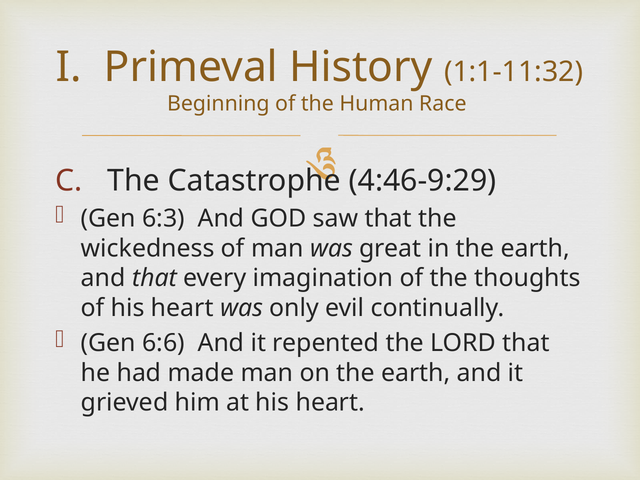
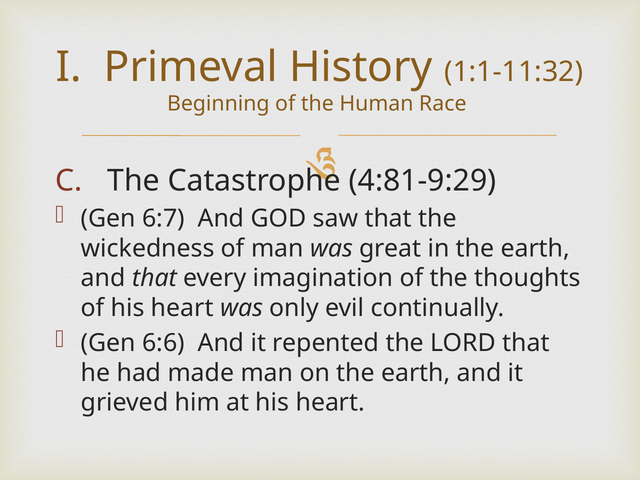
4:46-9:29: 4:46-9:29 -> 4:81-9:29
6:3: 6:3 -> 6:7
